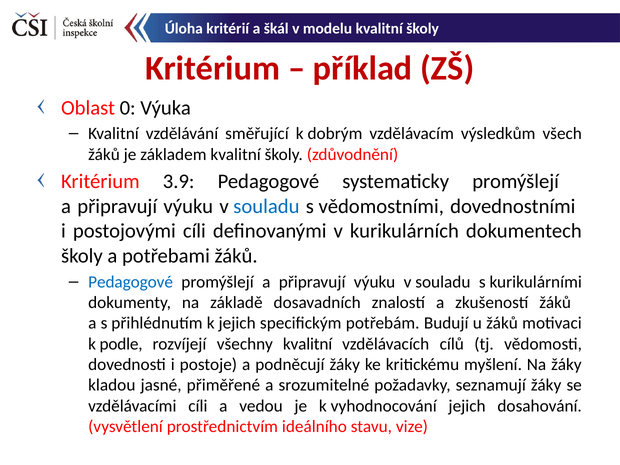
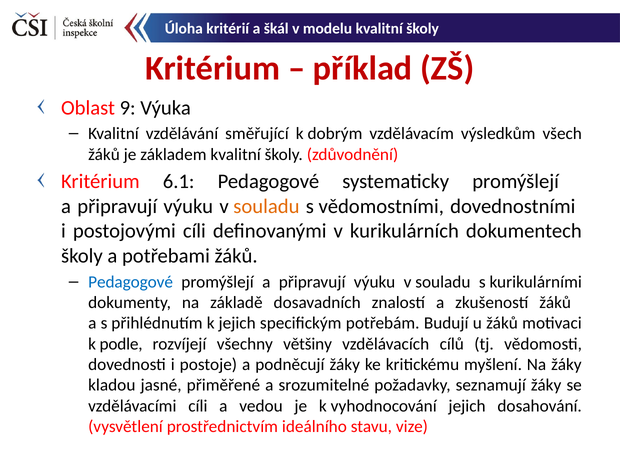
0: 0 -> 9
3.9: 3.9 -> 6.1
souladu at (266, 206) colour: blue -> orange
všechny kvalitní: kvalitní -> většiny
